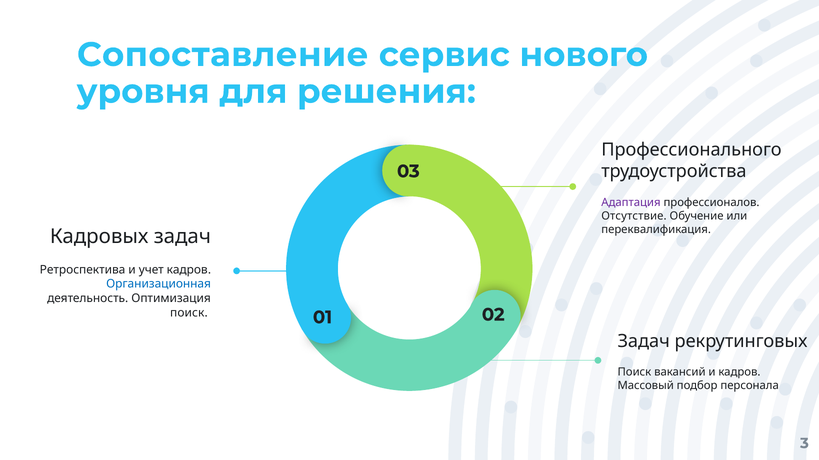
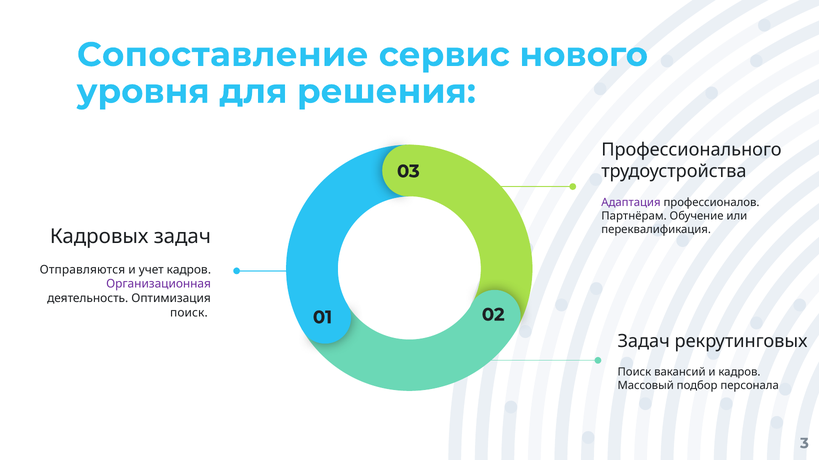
Отсутствие: Отсутствие -> Партнёрам
Ретроспектива: Ретроспектива -> Отправляются
Организационная colour: blue -> purple
